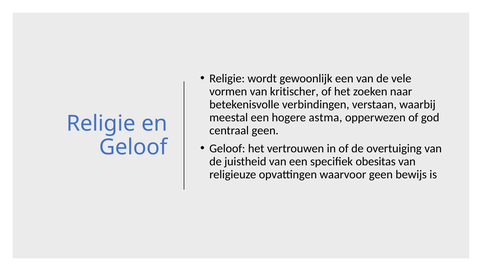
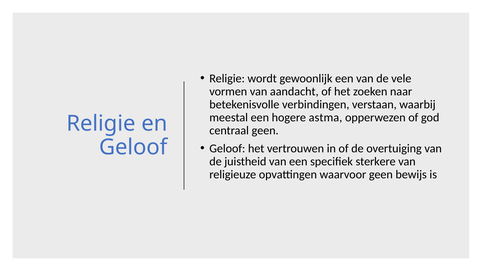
kritischer: kritischer -> aandacht
obesitas: obesitas -> sterkere
